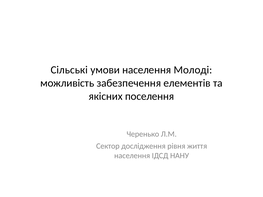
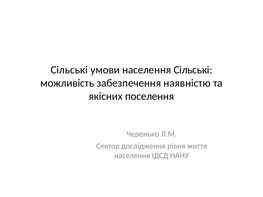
населення Молоді: Молоді -> Сільські
елементів: елементів -> наявністю
